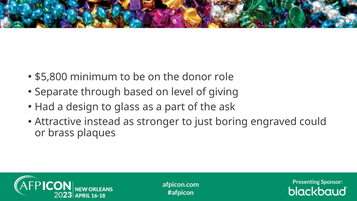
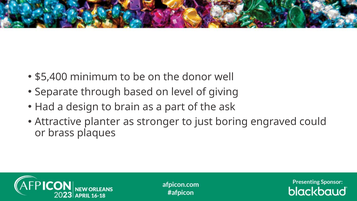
$5,800: $5,800 -> $5,400
role: role -> well
glass: glass -> brain
instead: instead -> planter
